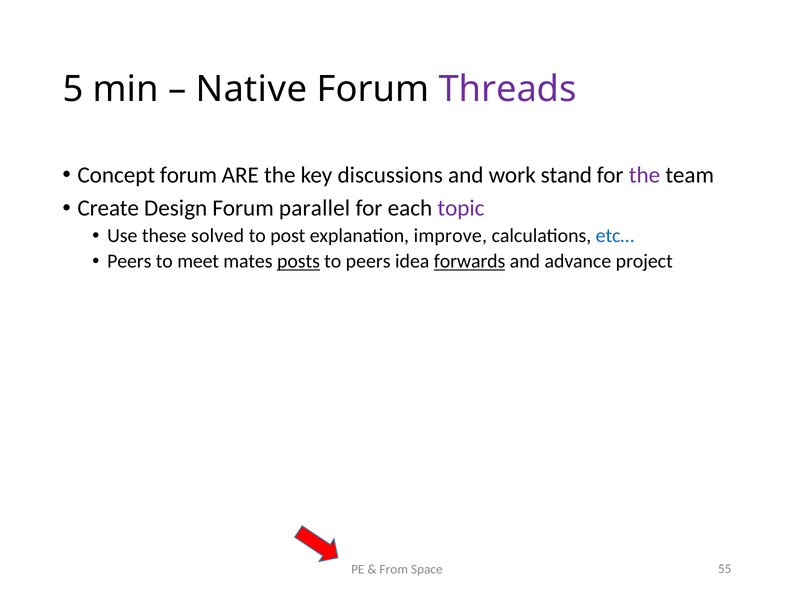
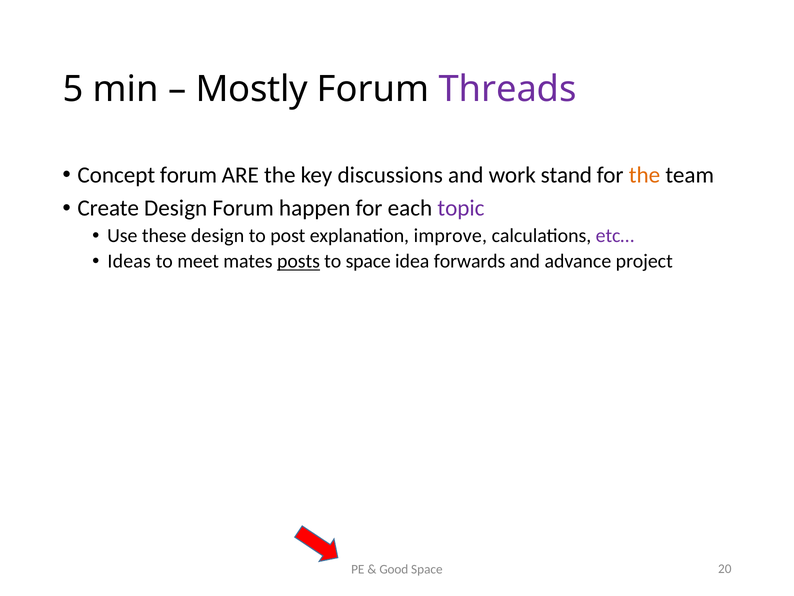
Native: Native -> Mostly
the at (644, 175) colour: purple -> orange
parallel: parallel -> happen
these solved: solved -> design
etc… colour: blue -> purple
Peers at (129, 261): Peers -> Ideas
to peers: peers -> space
forwards underline: present -> none
From: From -> Good
55: 55 -> 20
